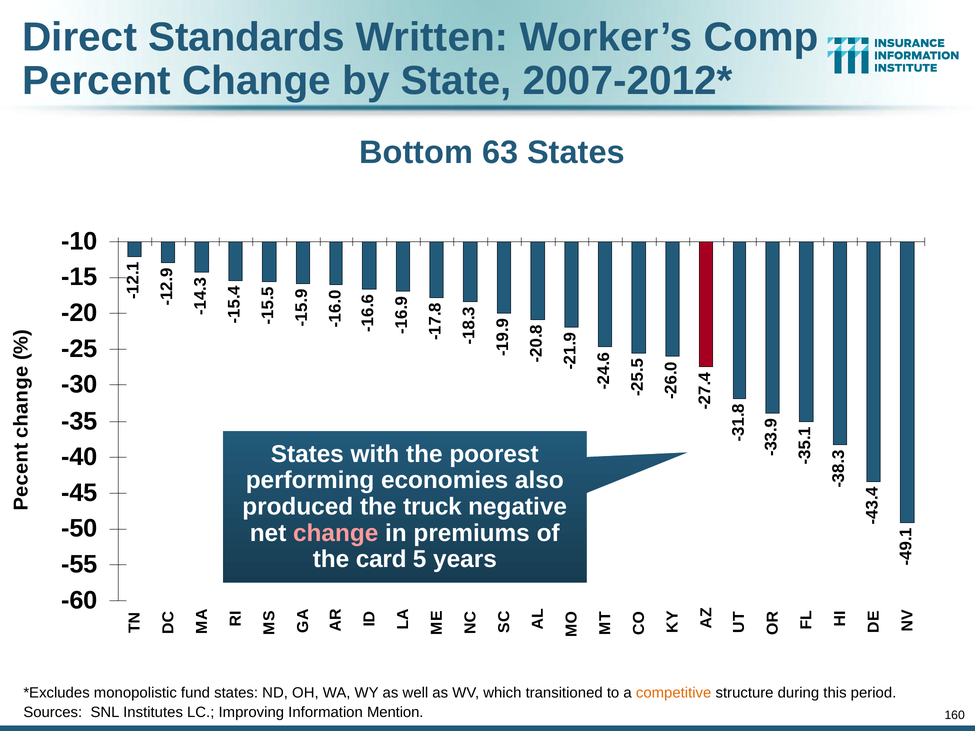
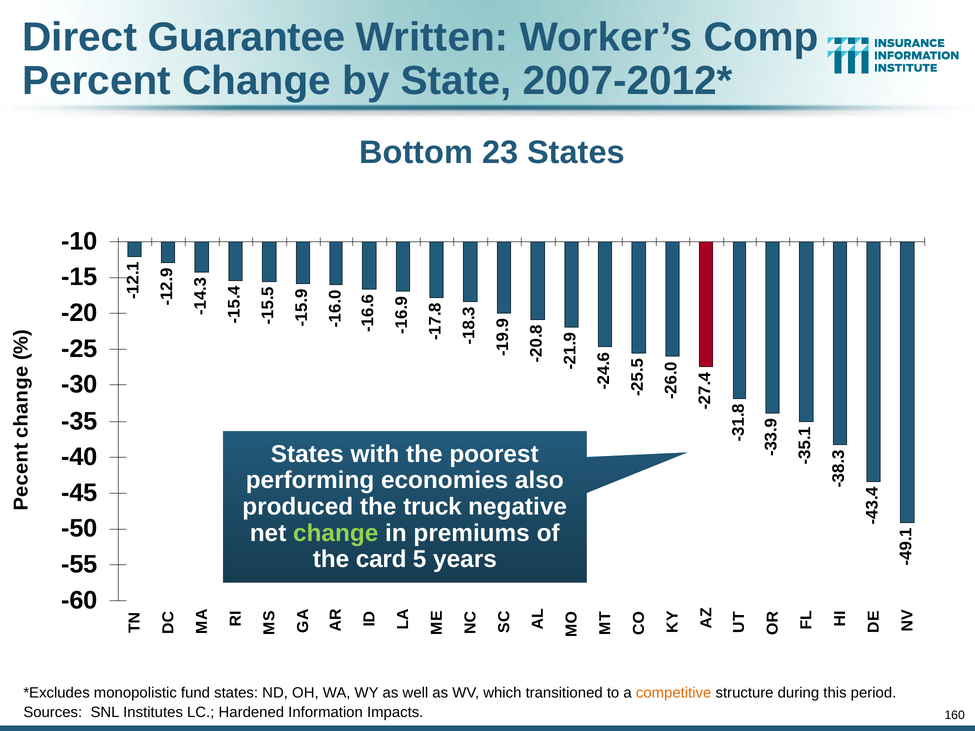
Standards: Standards -> Guarantee
63: 63 -> 23
change at (336, 533) colour: pink -> light green
Improving: Improving -> Hardened
Mention: Mention -> Impacts
